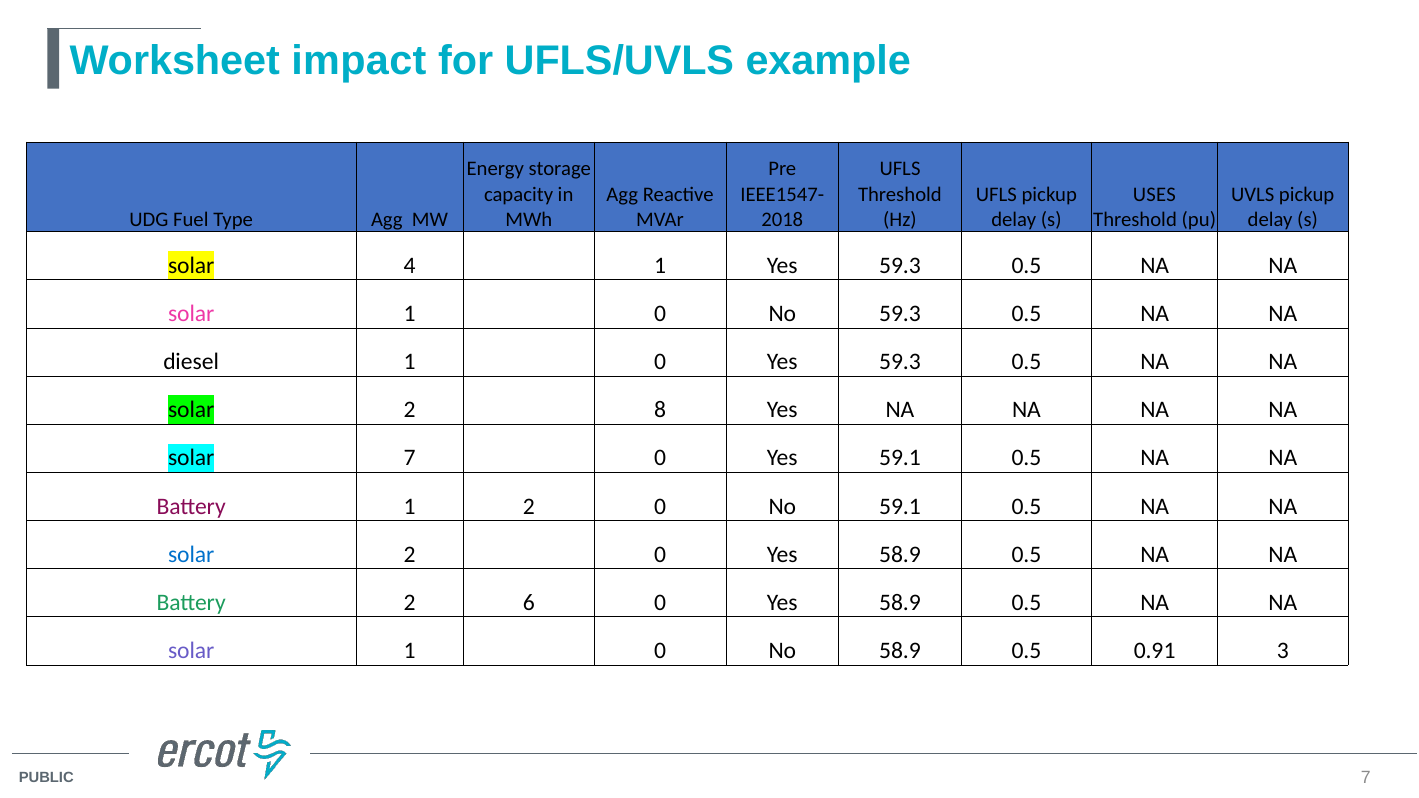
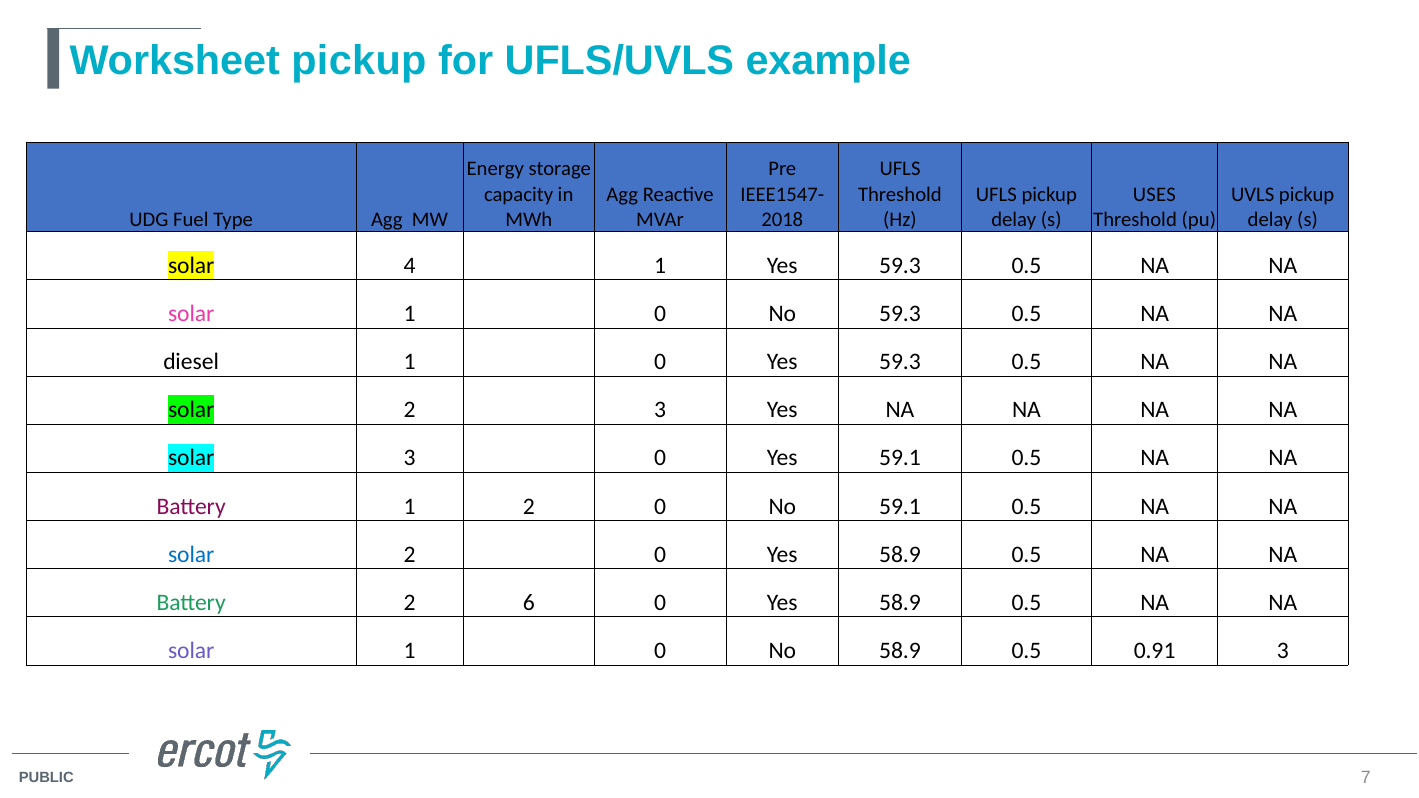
Worksheet impact: impact -> pickup
2 8: 8 -> 3
solar 7: 7 -> 3
